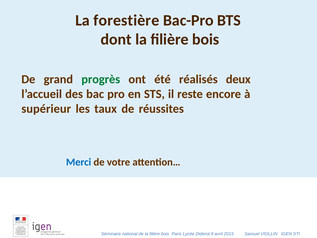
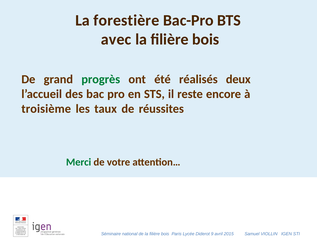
dont: dont -> avec
supérieur: supérieur -> troisième
Merci colour: blue -> green
